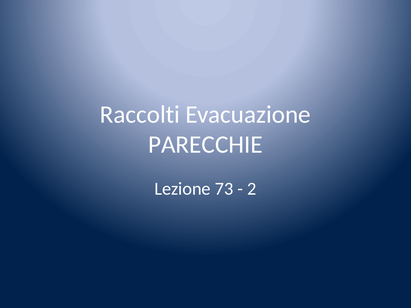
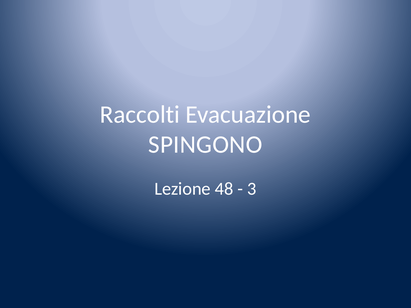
PARECCHIE: PARECCHIE -> SPINGONO
73: 73 -> 48
2: 2 -> 3
